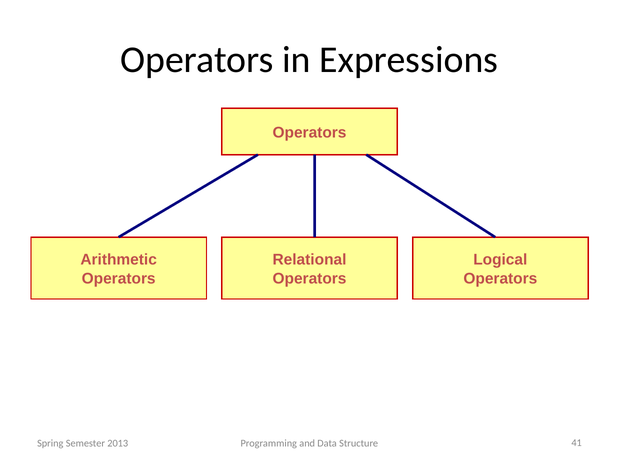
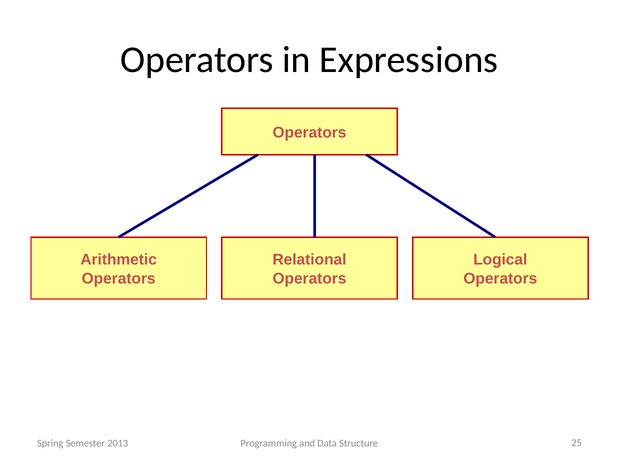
41: 41 -> 25
